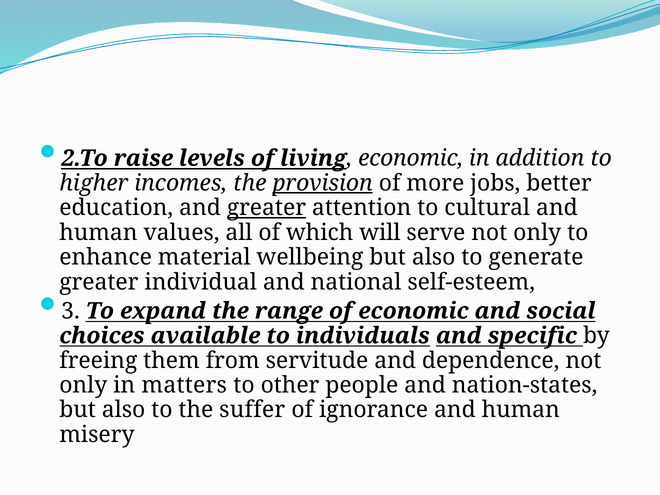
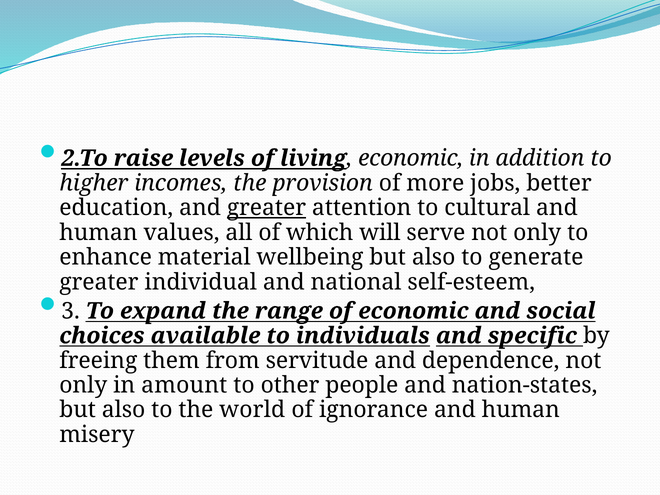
provision underline: present -> none
matters: matters -> amount
suffer: suffer -> world
